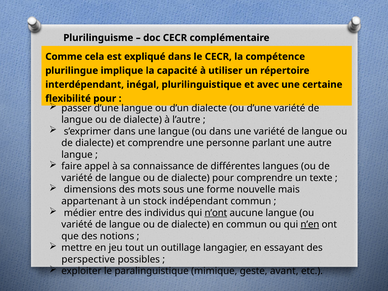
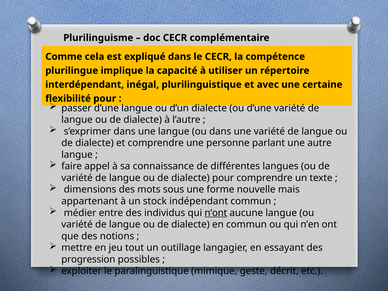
n’en underline: present -> none
perspective: perspective -> progression
avant: avant -> décrit
